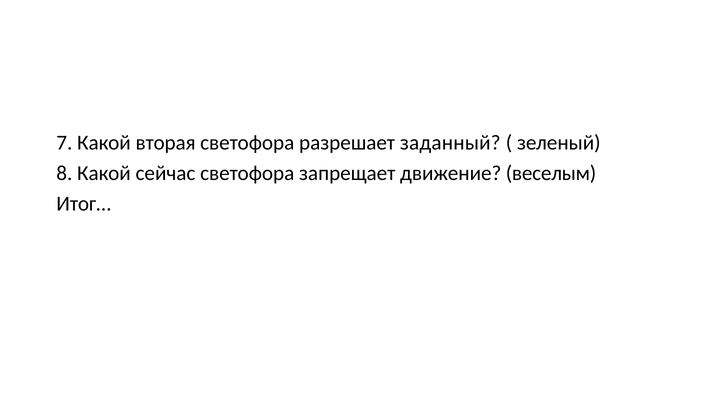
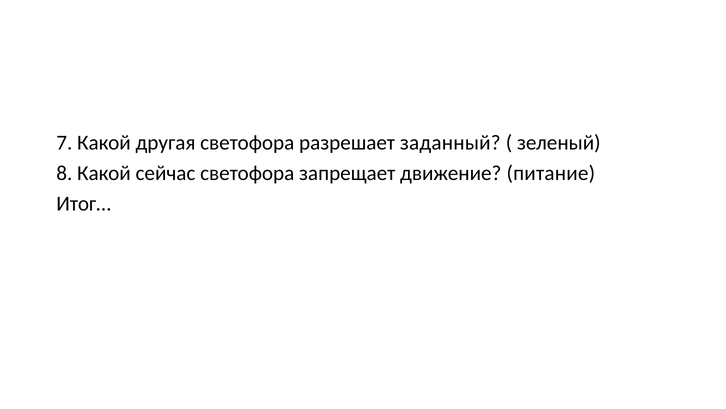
вторая: вторая -> другая
веселым: веселым -> питание
